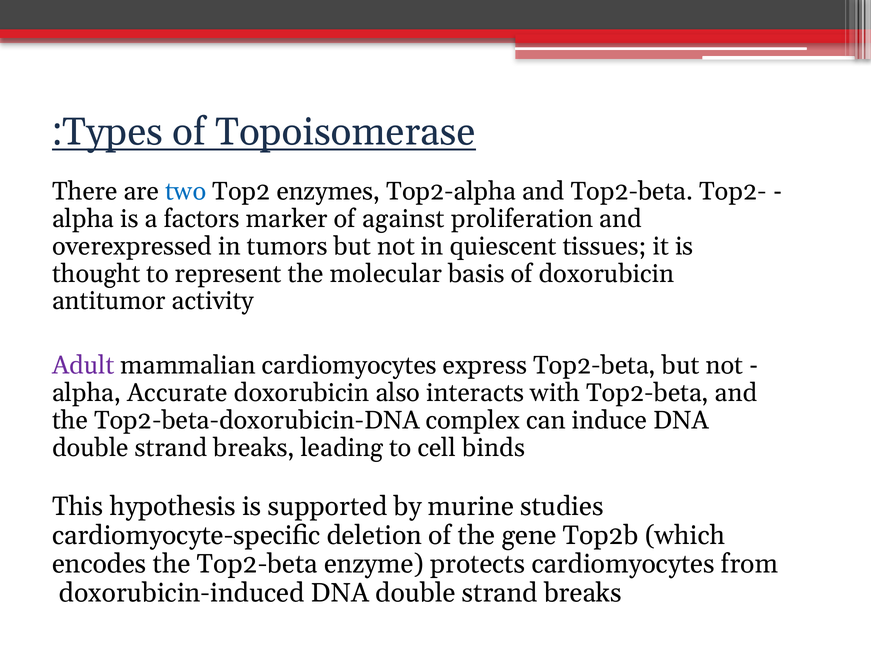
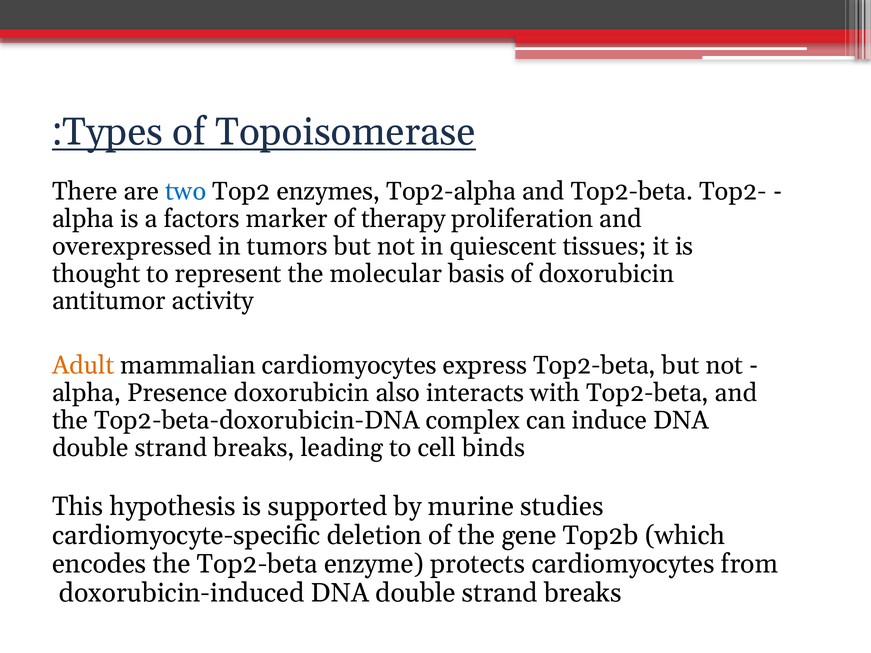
against: against -> therapy
Adult colour: purple -> orange
Accurate: Accurate -> Presence
